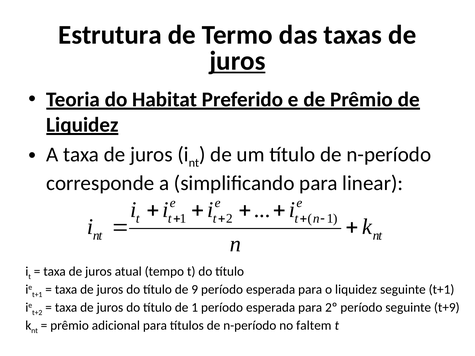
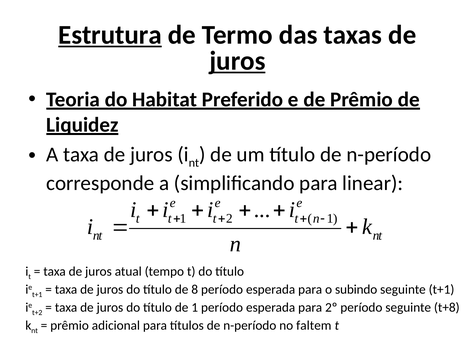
Estrutura underline: none -> present
9: 9 -> 8
o liquidez: liquidez -> subindo
t+9: t+9 -> t+8
